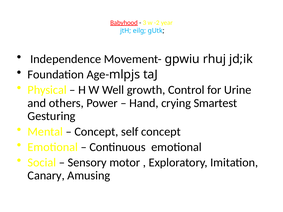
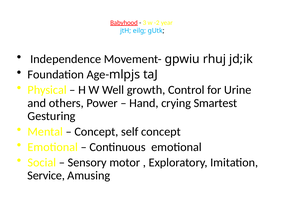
Canary: Canary -> Service
